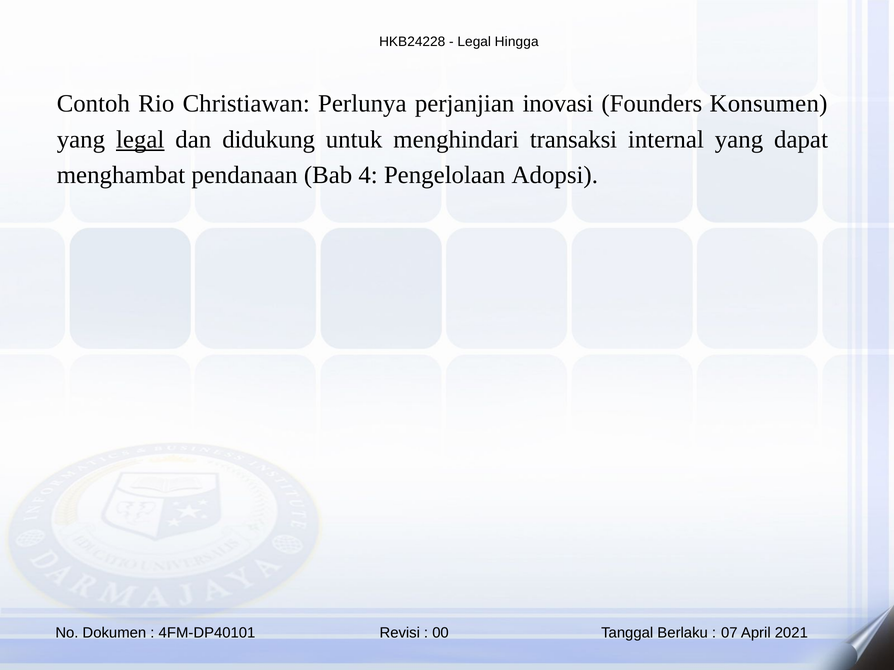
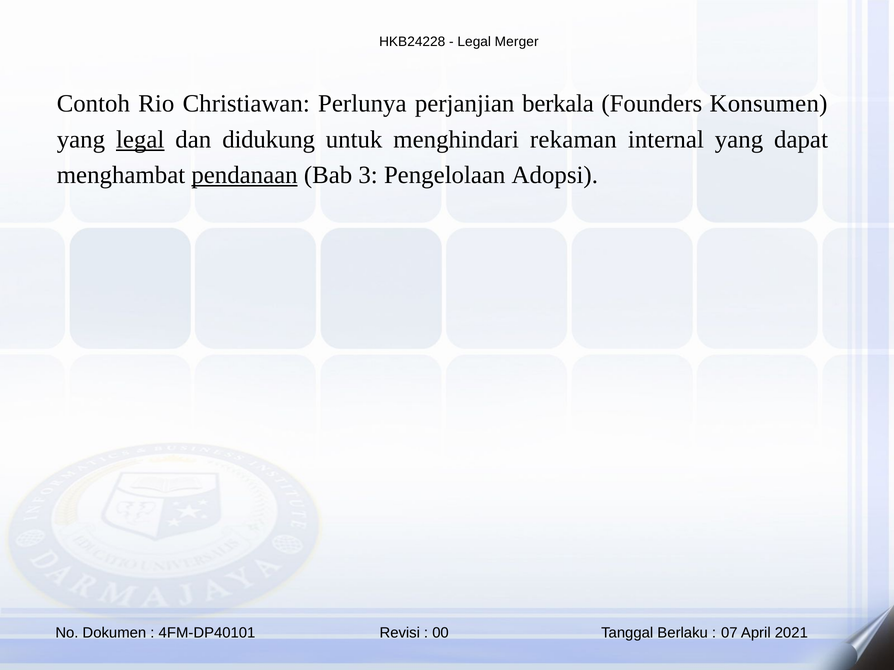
Hingga: Hingga -> Merger
inovasi: inovasi -> berkala
transaksi: transaksi -> rekaman
pendanaan underline: none -> present
4: 4 -> 3
